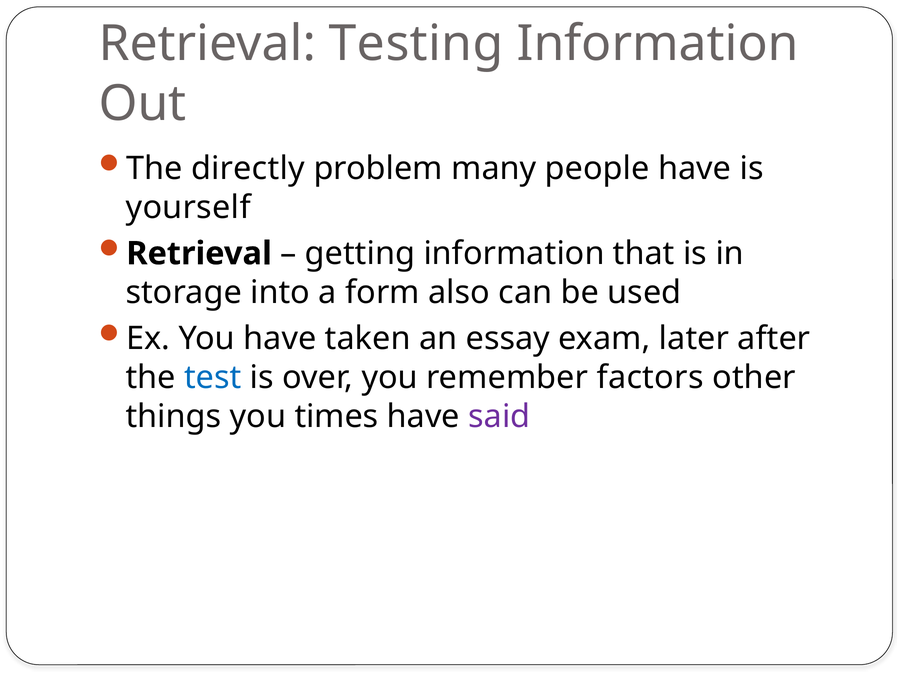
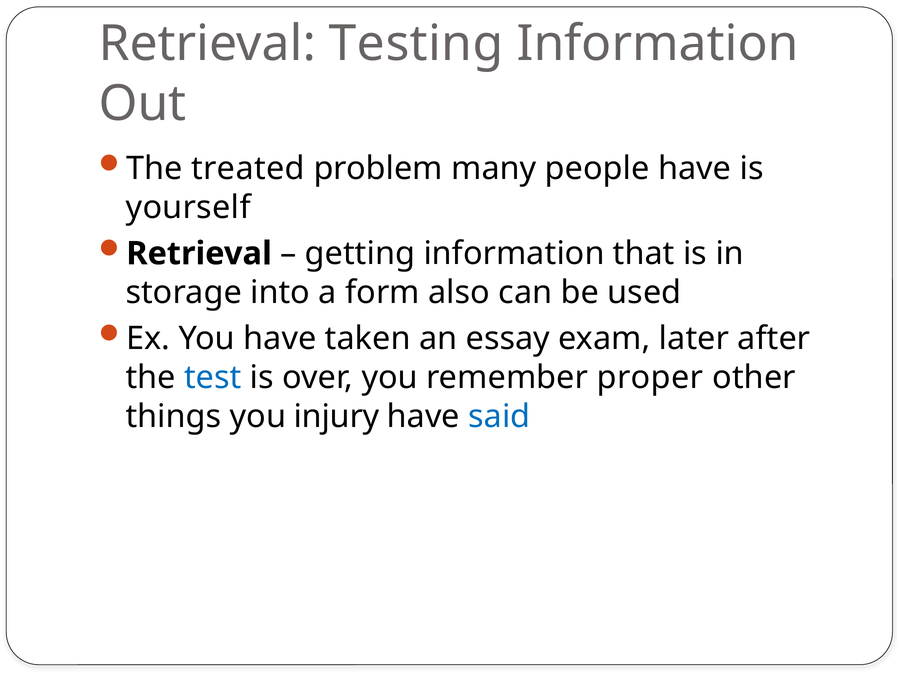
directly: directly -> treated
factors: factors -> proper
times: times -> injury
said colour: purple -> blue
